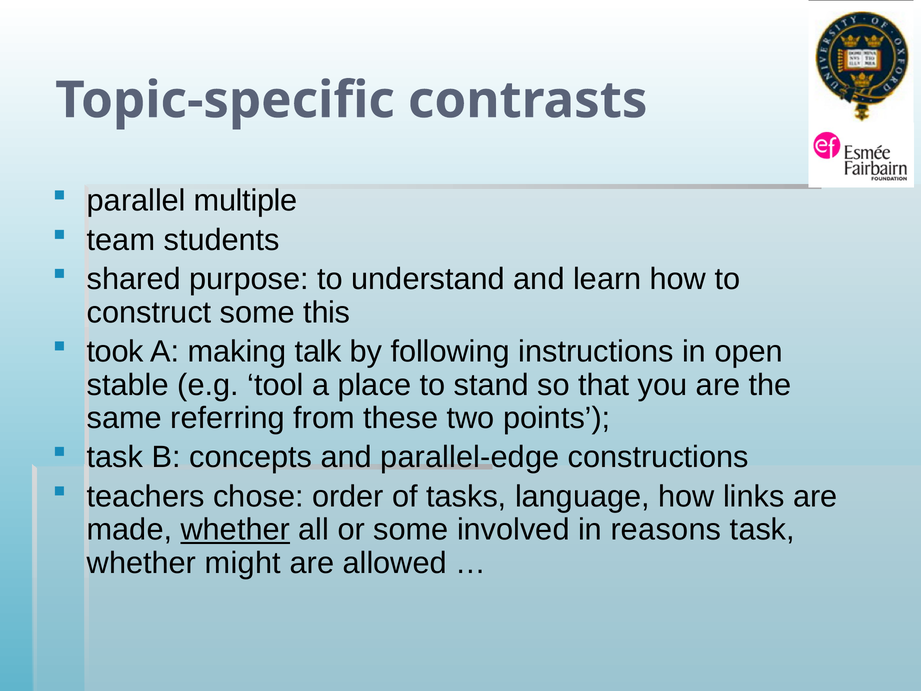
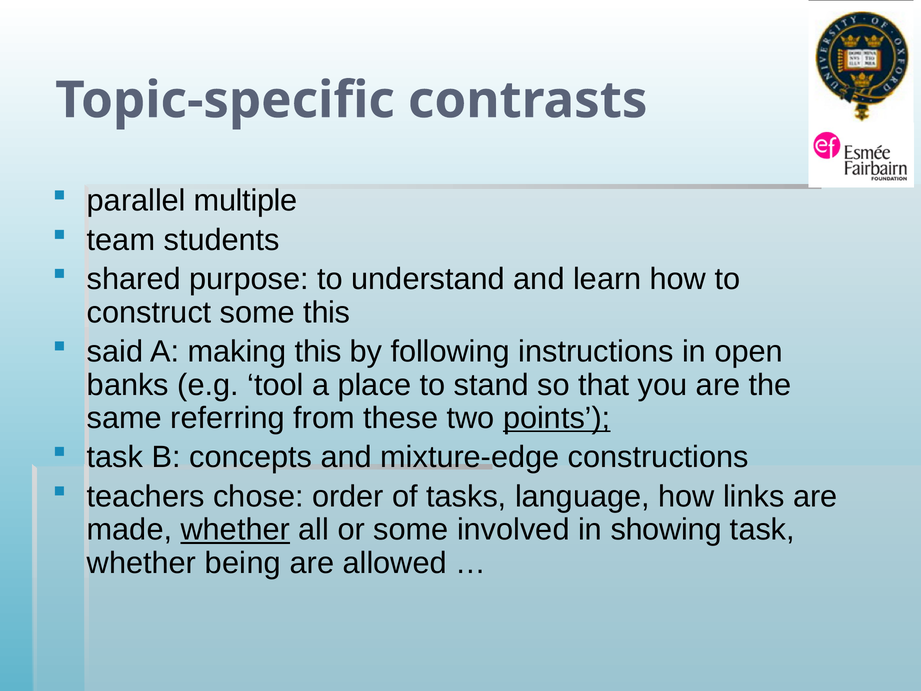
took: took -> said
making talk: talk -> this
stable: stable -> banks
points underline: none -> present
parallel-edge: parallel-edge -> mixture-edge
reasons: reasons -> showing
might: might -> being
